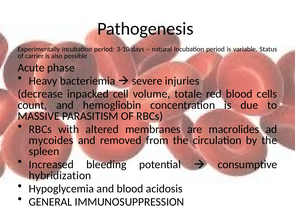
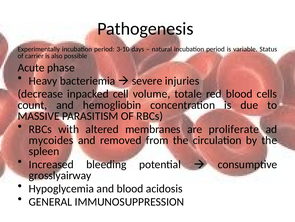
macrolides: macrolides -> proliferate
hybridization: hybridization -> grosslyairway
